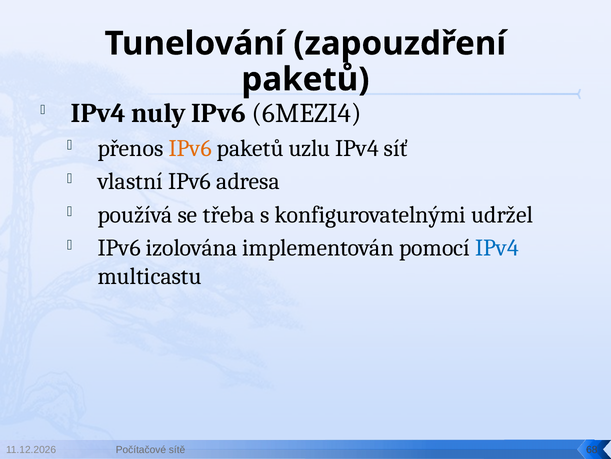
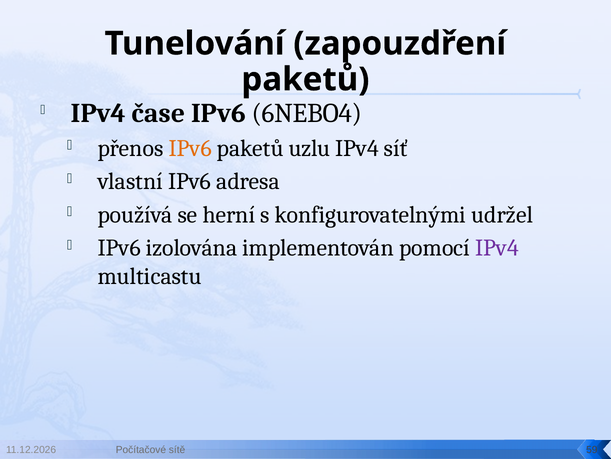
nuly: nuly -> čase
6MEZI4: 6MEZI4 -> 6NEBO4
třeba: třeba -> herní
IPv4 at (497, 248) colour: blue -> purple
68: 68 -> 59
